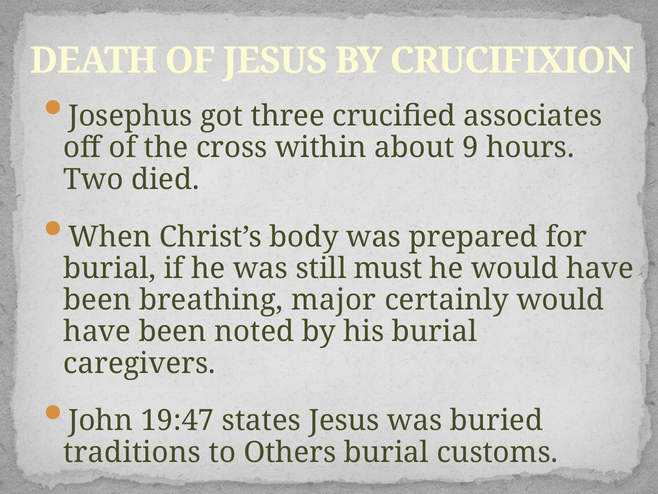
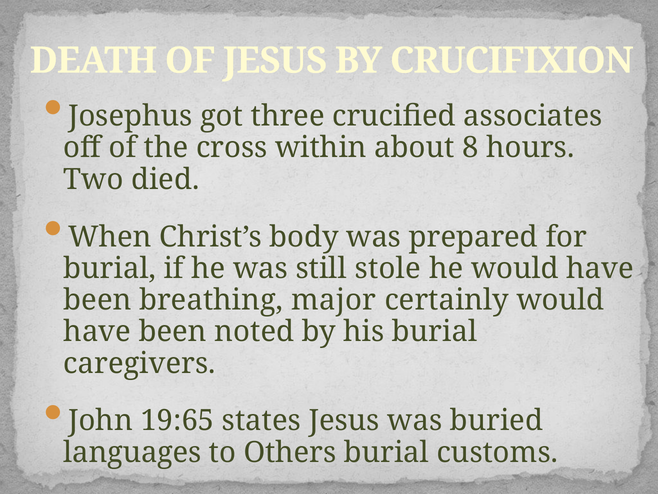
9: 9 -> 8
must: must -> stole
19:47: 19:47 -> 19:65
traditions: traditions -> languages
